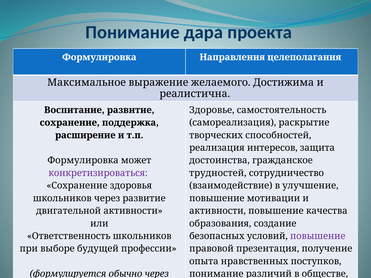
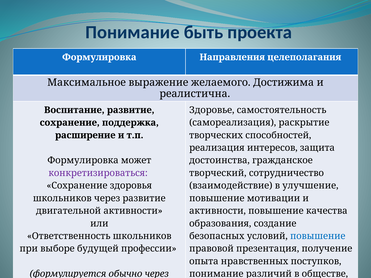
дара: дара -> быть
трудностей: трудностей -> творческий
повышение at (318, 236) colour: purple -> blue
